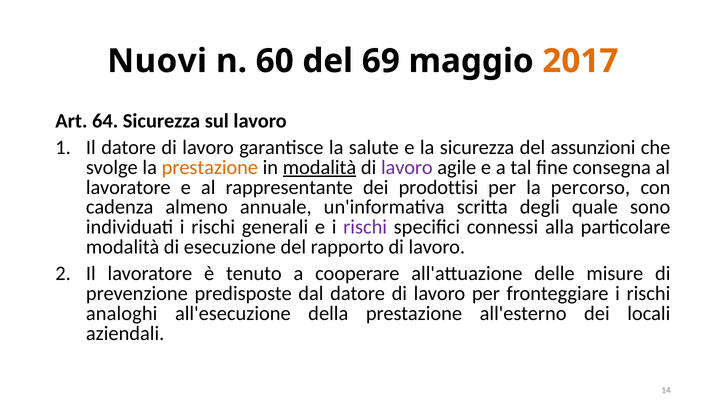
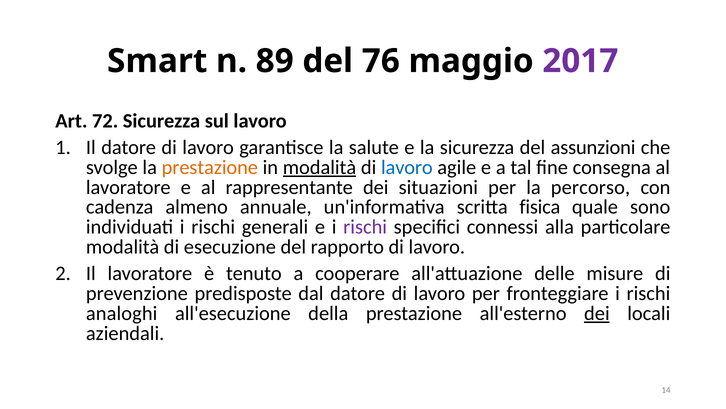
Nuovi: Nuovi -> Smart
60: 60 -> 89
69: 69 -> 76
2017 colour: orange -> purple
64: 64 -> 72
lavoro at (407, 167) colour: purple -> blue
prodottisi: prodottisi -> situazioni
degli: degli -> fisica
dei at (597, 313) underline: none -> present
